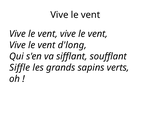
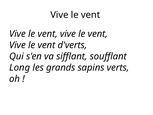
d'long: d'long -> d'verts
Siffle: Siffle -> Long
